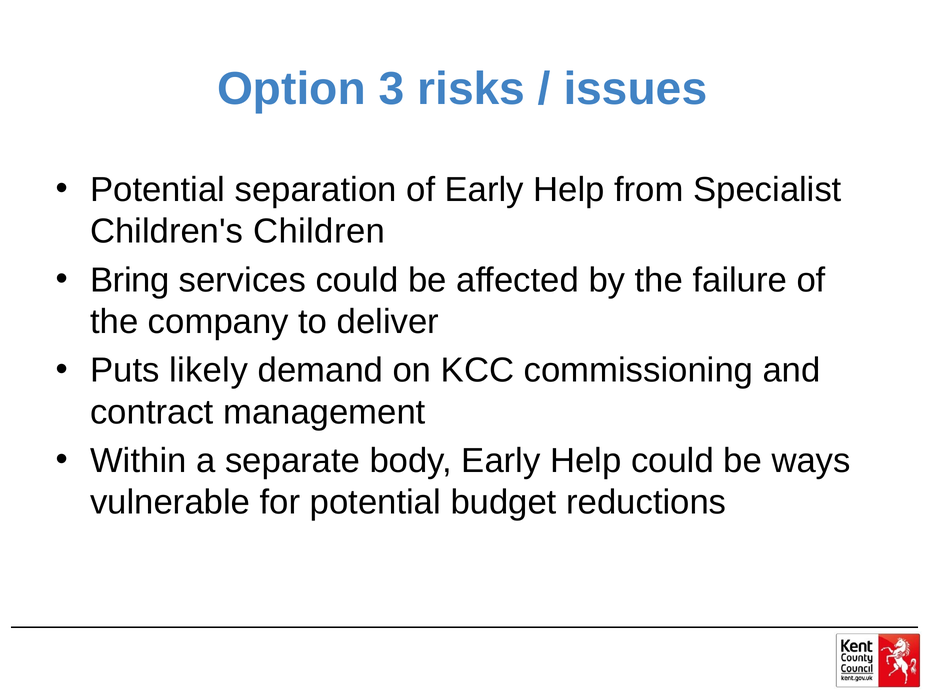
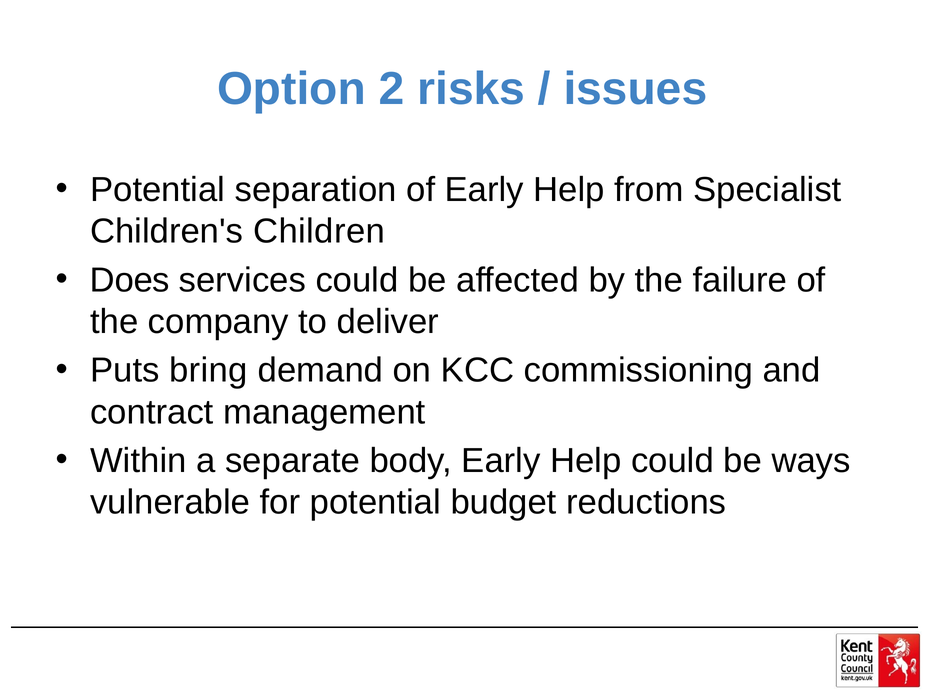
3: 3 -> 2
Bring: Bring -> Does
likely: likely -> bring
